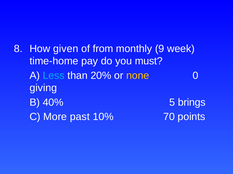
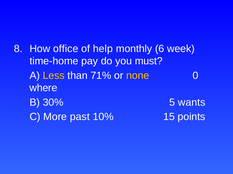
given: given -> office
from: from -> help
9: 9 -> 6
Less colour: light blue -> yellow
20%: 20% -> 71%
giving: giving -> where
40%: 40% -> 30%
brings: brings -> wants
70: 70 -> 15
